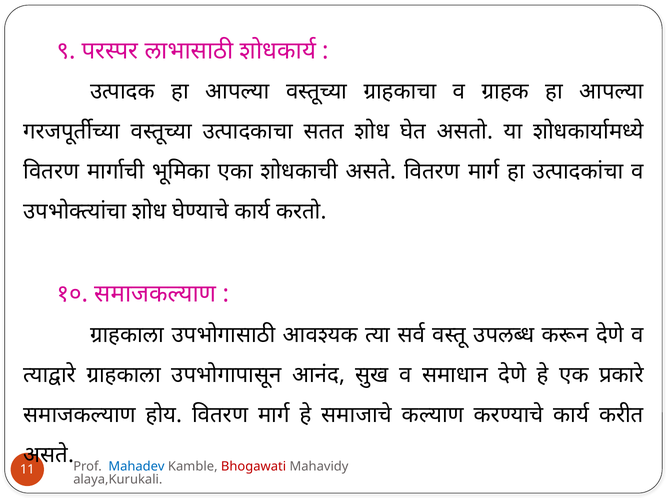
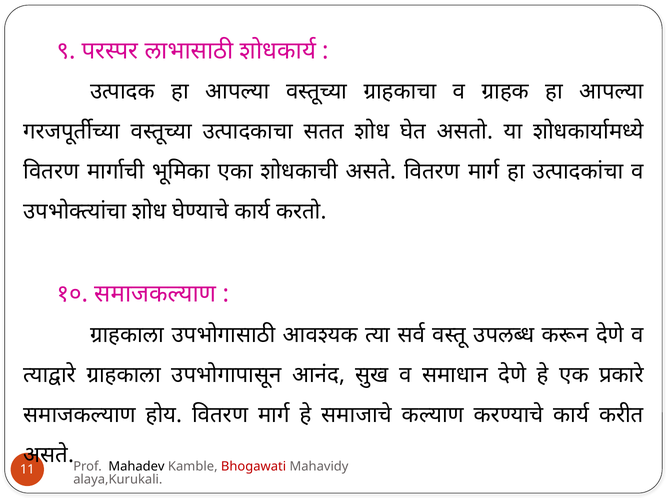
Mahadev colour: blue -> black
